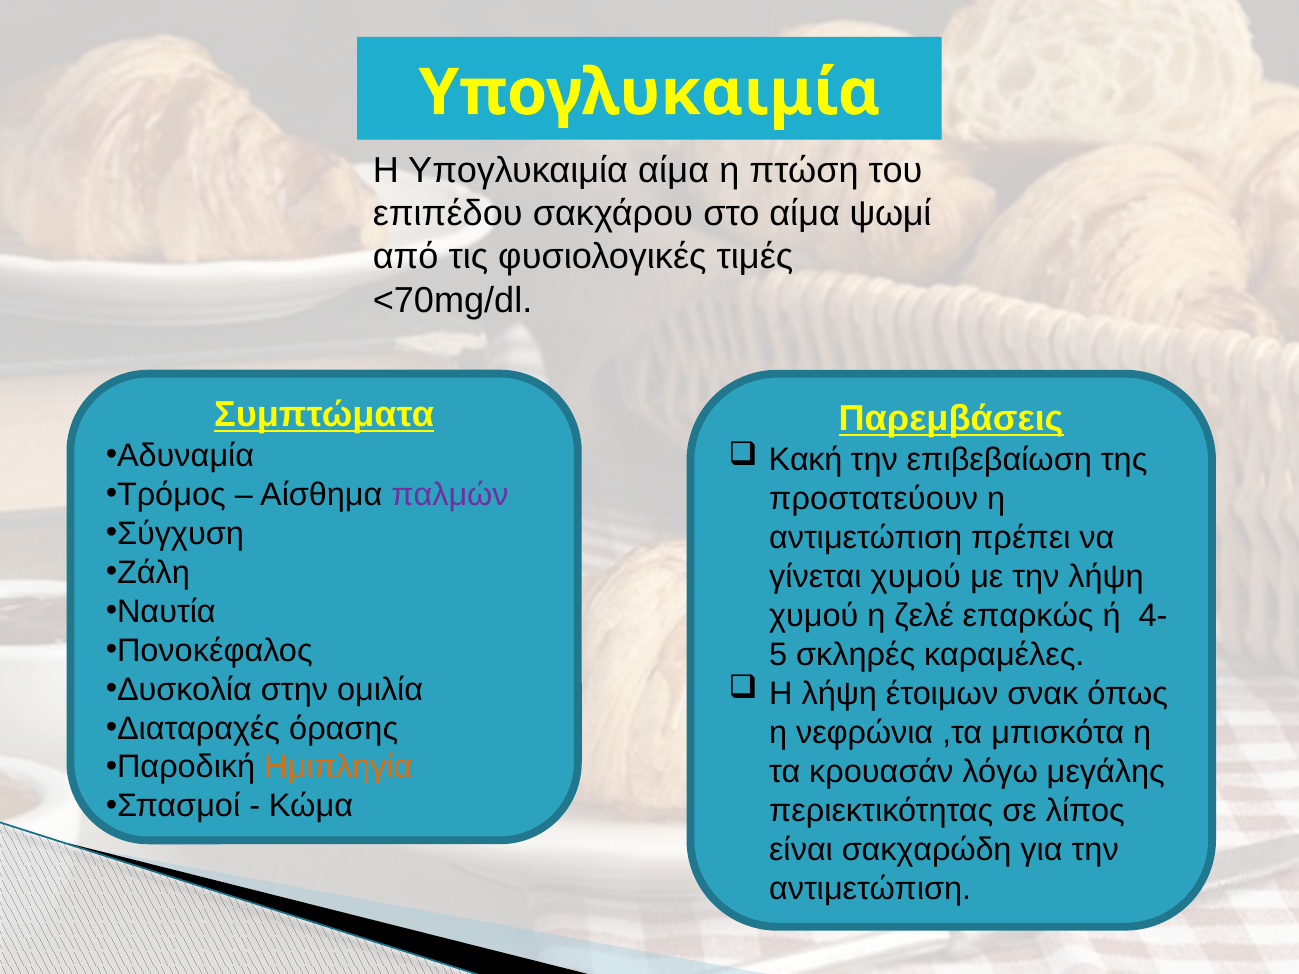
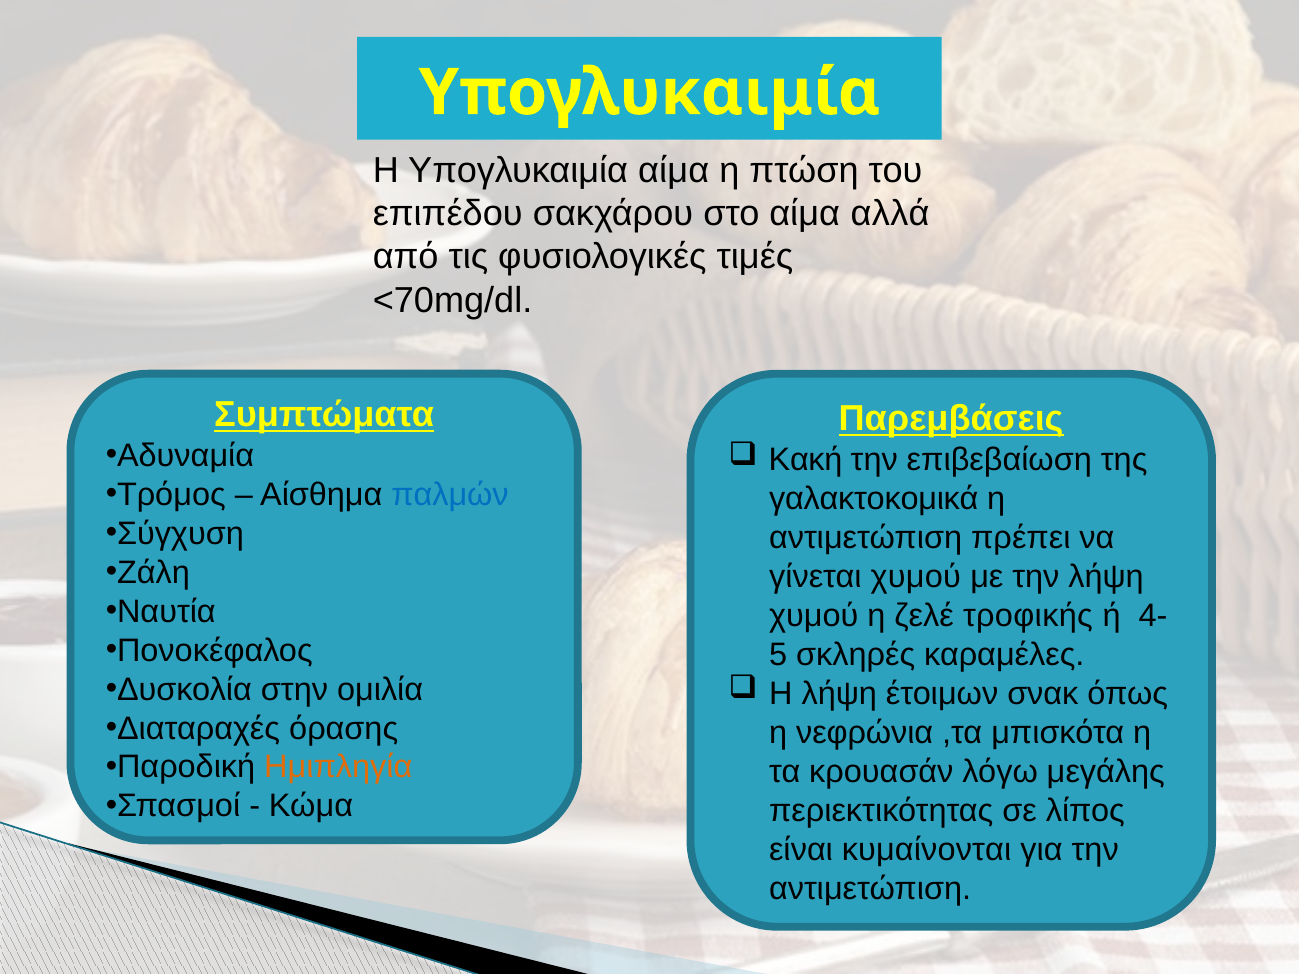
ψωμί: ψωμί -> αλλά
παλμών colour: purple -> blue
προστατεύουν: προστατεύουν -> γαλακτοκομικά
επαρκώς: επαρκώς -> τροφικής
σακχαρώδη: σακχαρώδη -> κυμαίνονται
